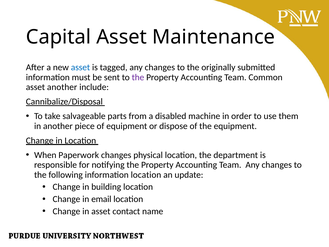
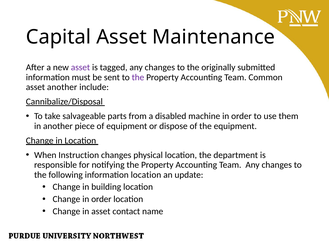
asset at (80, 67) colour: blue -> purple
Paperwork: Paperwork -> Instruction
Change in email: email -> order
